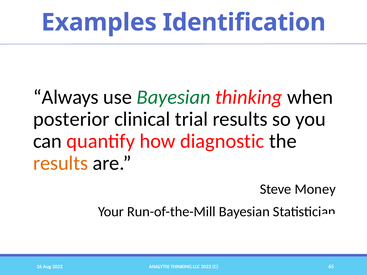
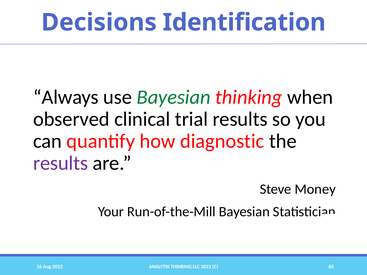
Examples: Examples -> Decisions
posterior: posterior -> observed
results at (61, 163) colour: orange -> purple
